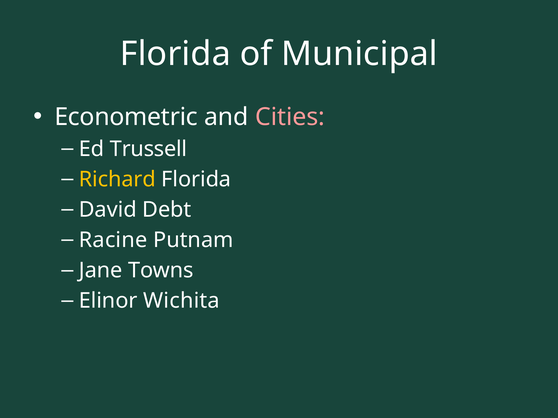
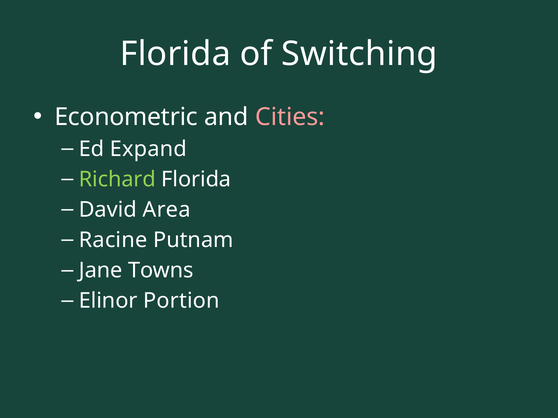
Municipal: Municipal -> Switching
Trussell: Trussell -> Expand
Richard colour: yellow -> light green
Debt: Debt -> Area
Wichita: Wichita -> Portion
